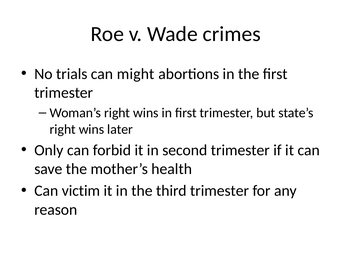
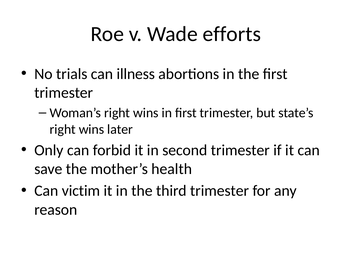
crimes: crimes -> efforts
might: might -> illness
